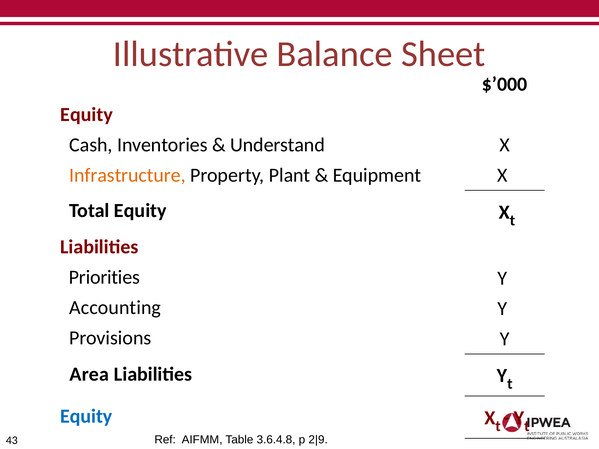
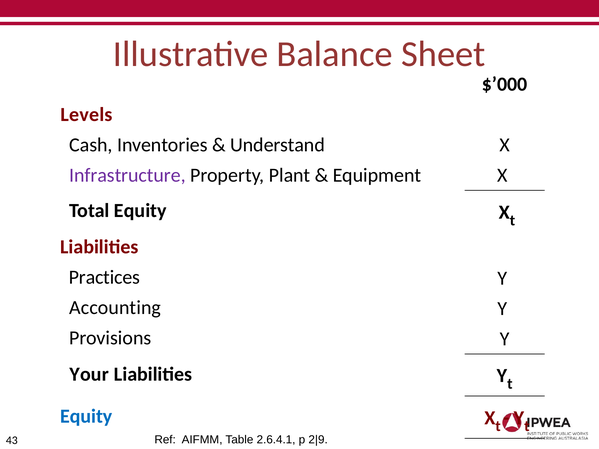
Equity at (87, 115): Equity -> Levels
Infrastructure colour: orange -> purple
Priorities: Priorities -> Practices
Area: Area -> Your
3.6.4.8: 3.6.4.8 -> 2.6.4.1
